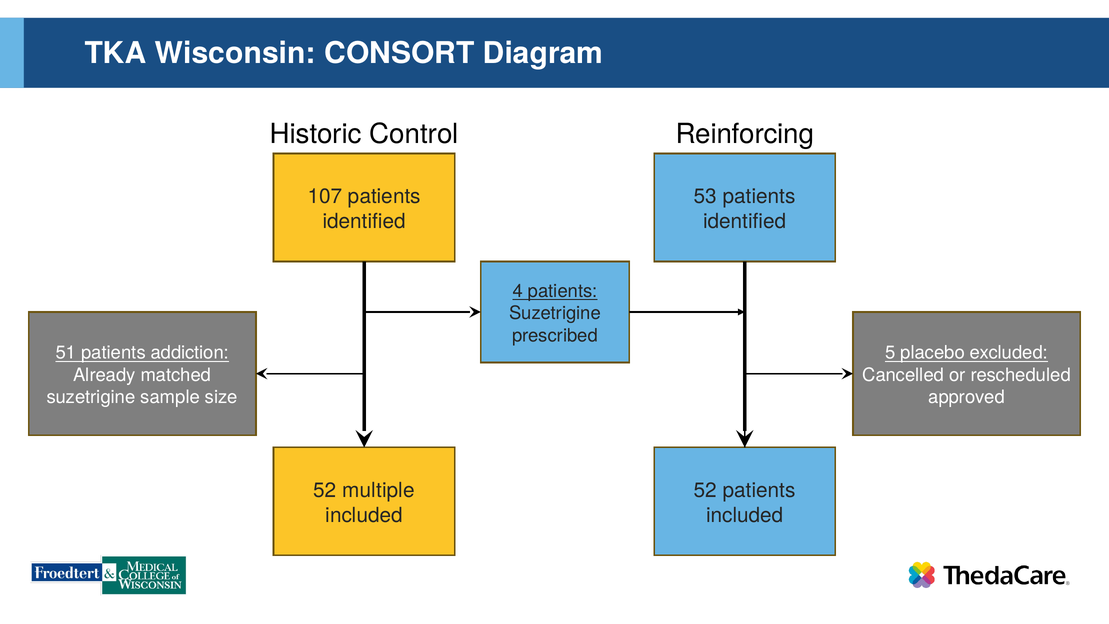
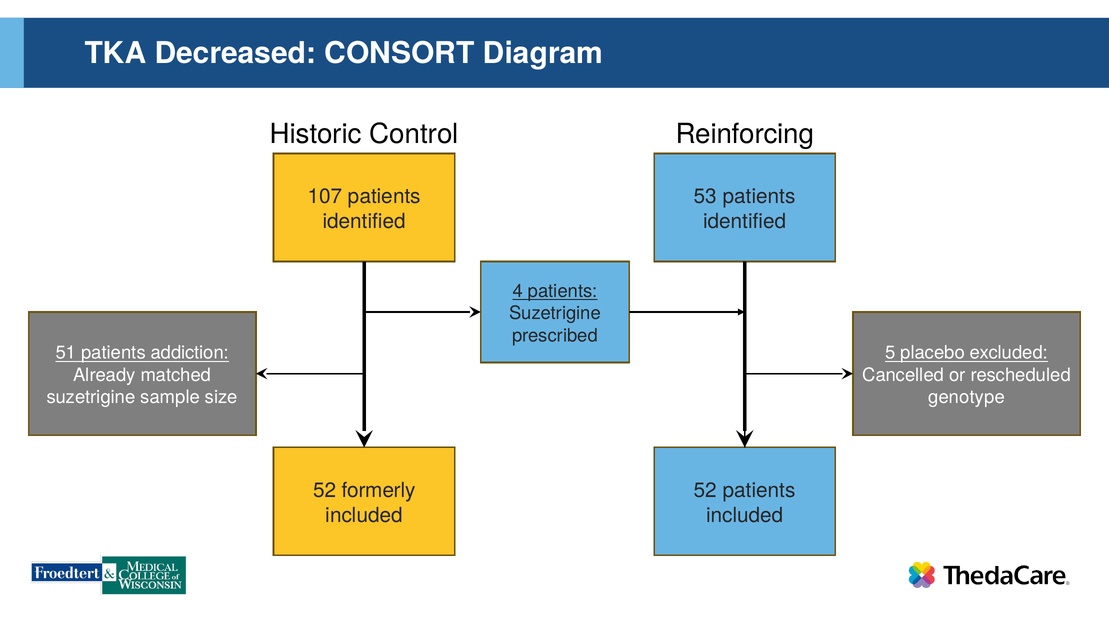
Wisconsin: Wisconsin -> Decreased
approved: approved -> genotype
multiple: multiple -> formerly
